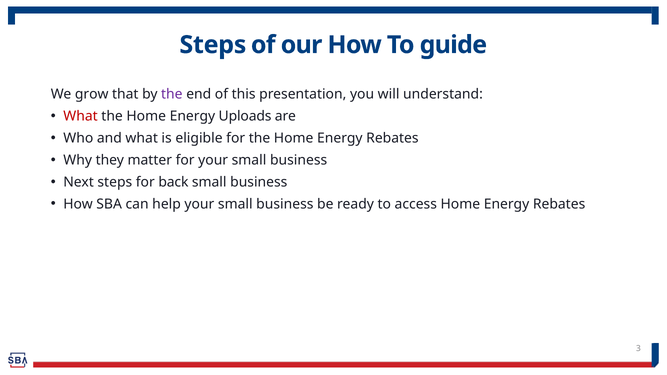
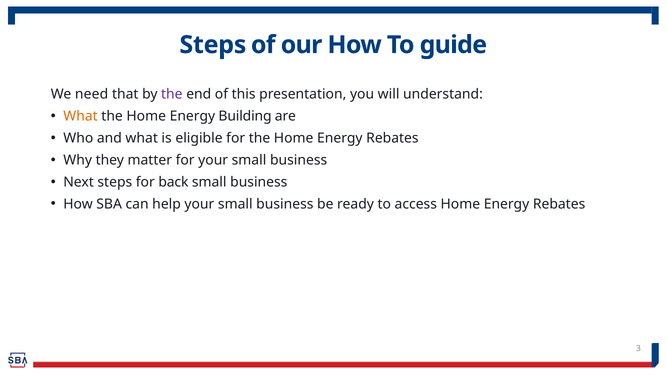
grow: grow -> need
What at (81, 116) colour: red -> orange
Uploads: Uploads -> Building
